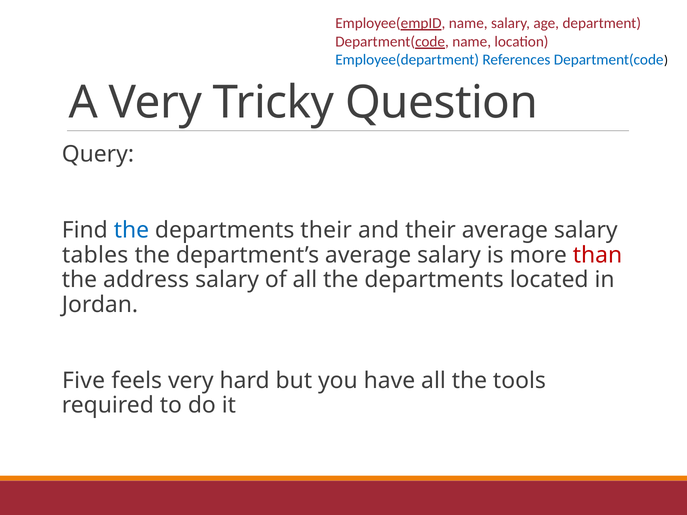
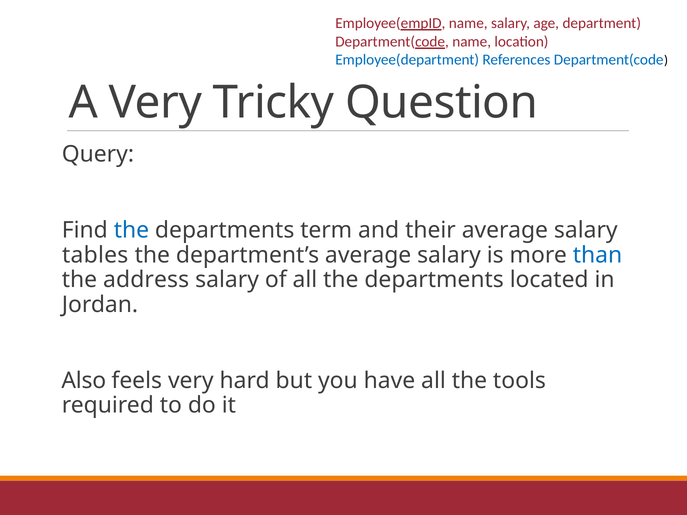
departments their: their -> term
than colour: red -> blue
Five: Five -> Also
